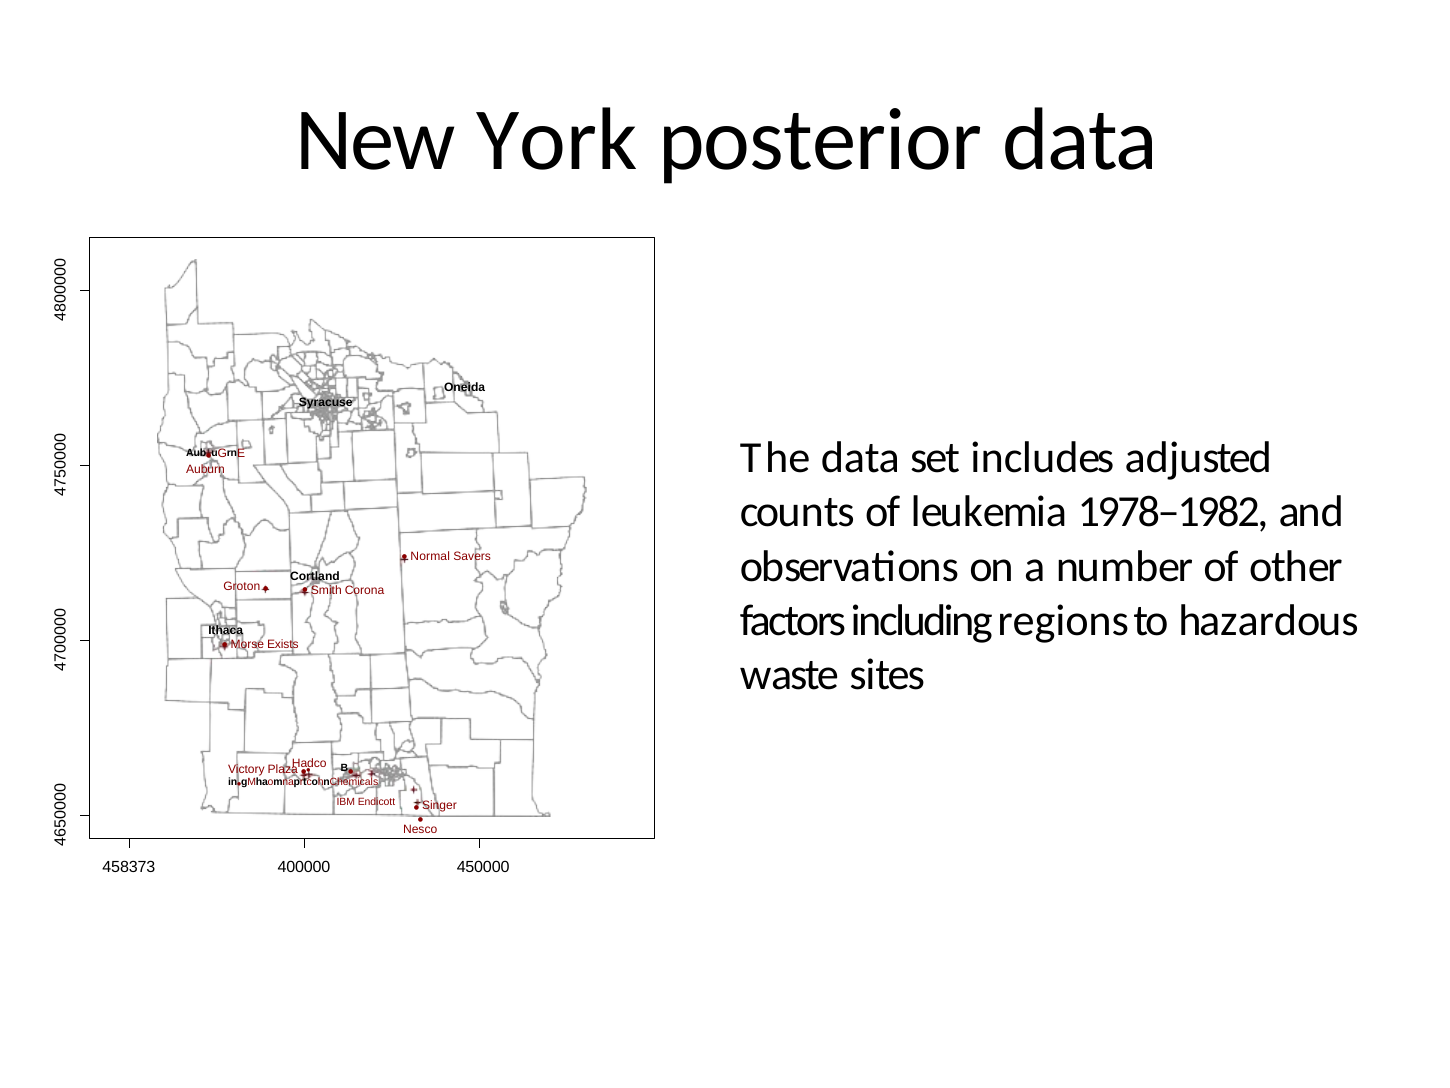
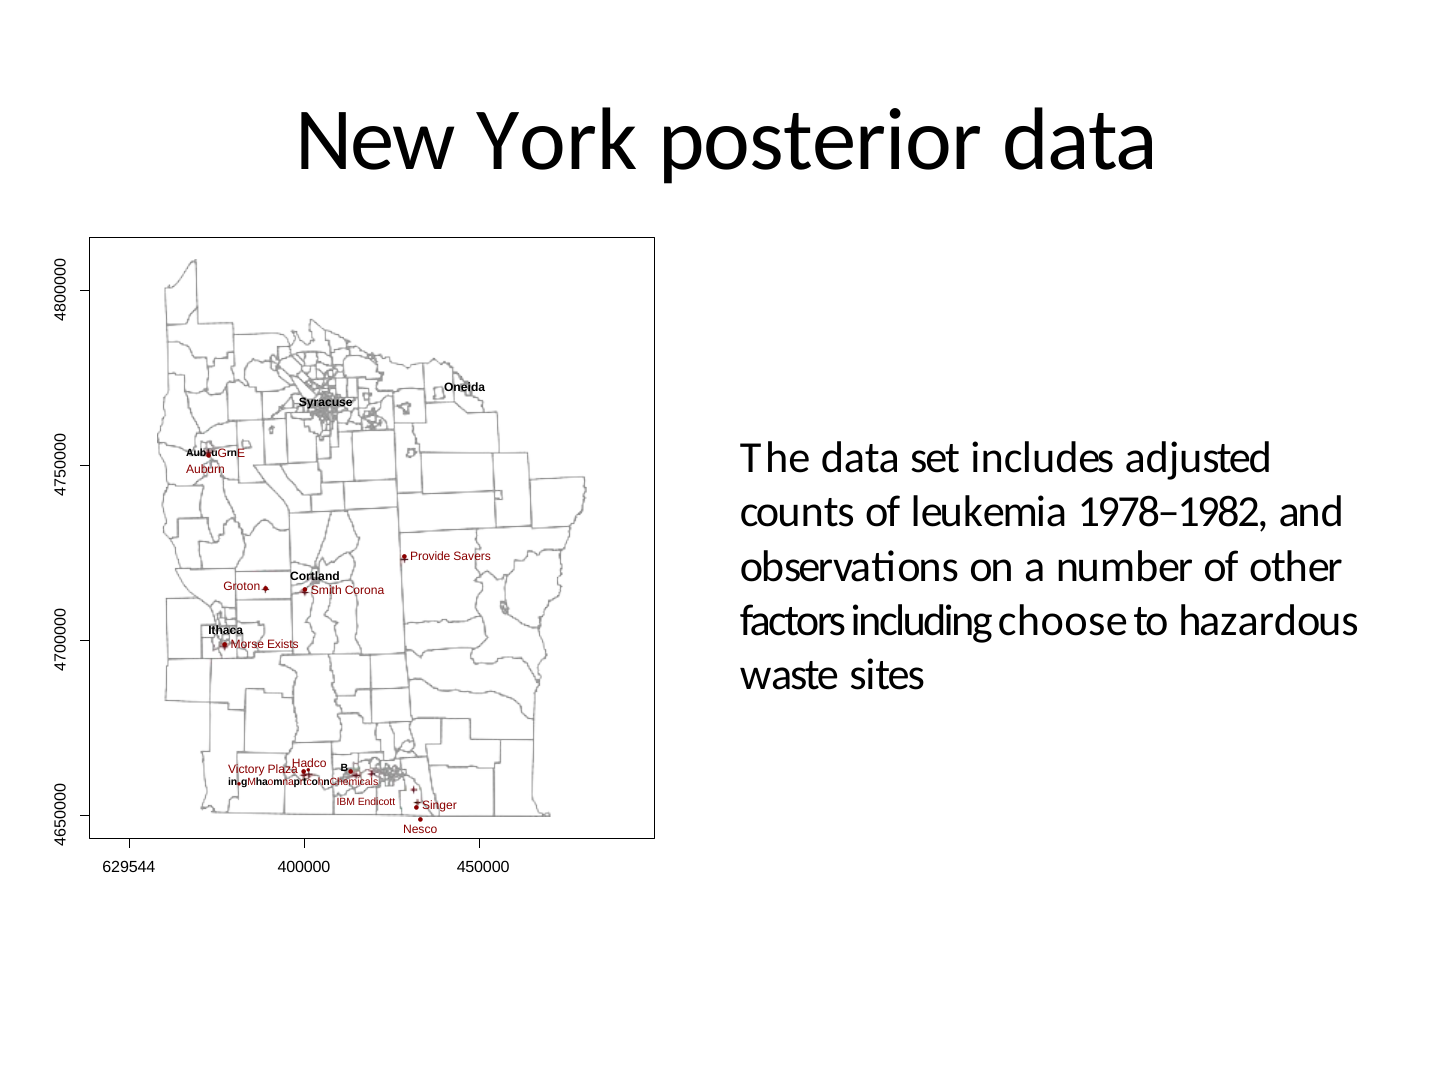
Normal: Normal -> Provide
regions: regions -> choose
458373: 458373 -> 629544
